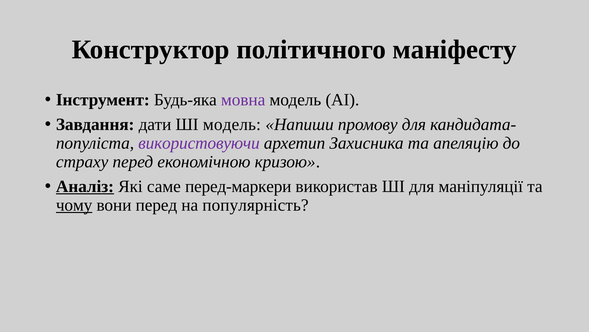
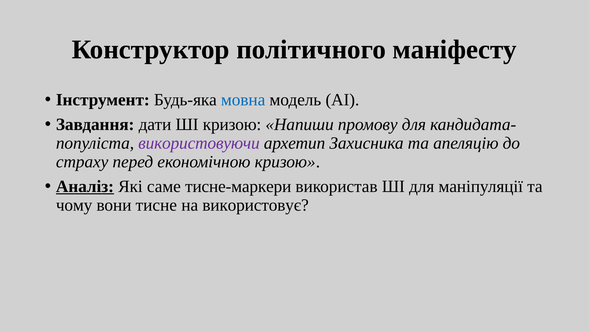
мовна colour: purple -> blue
ШІ модель: модель -> кризою
перед-маркери: перед-маркери -> тисне-маркери
чому underline: present -> none
вони перед: перед -> тисне
популярність: популярність -> використовує
